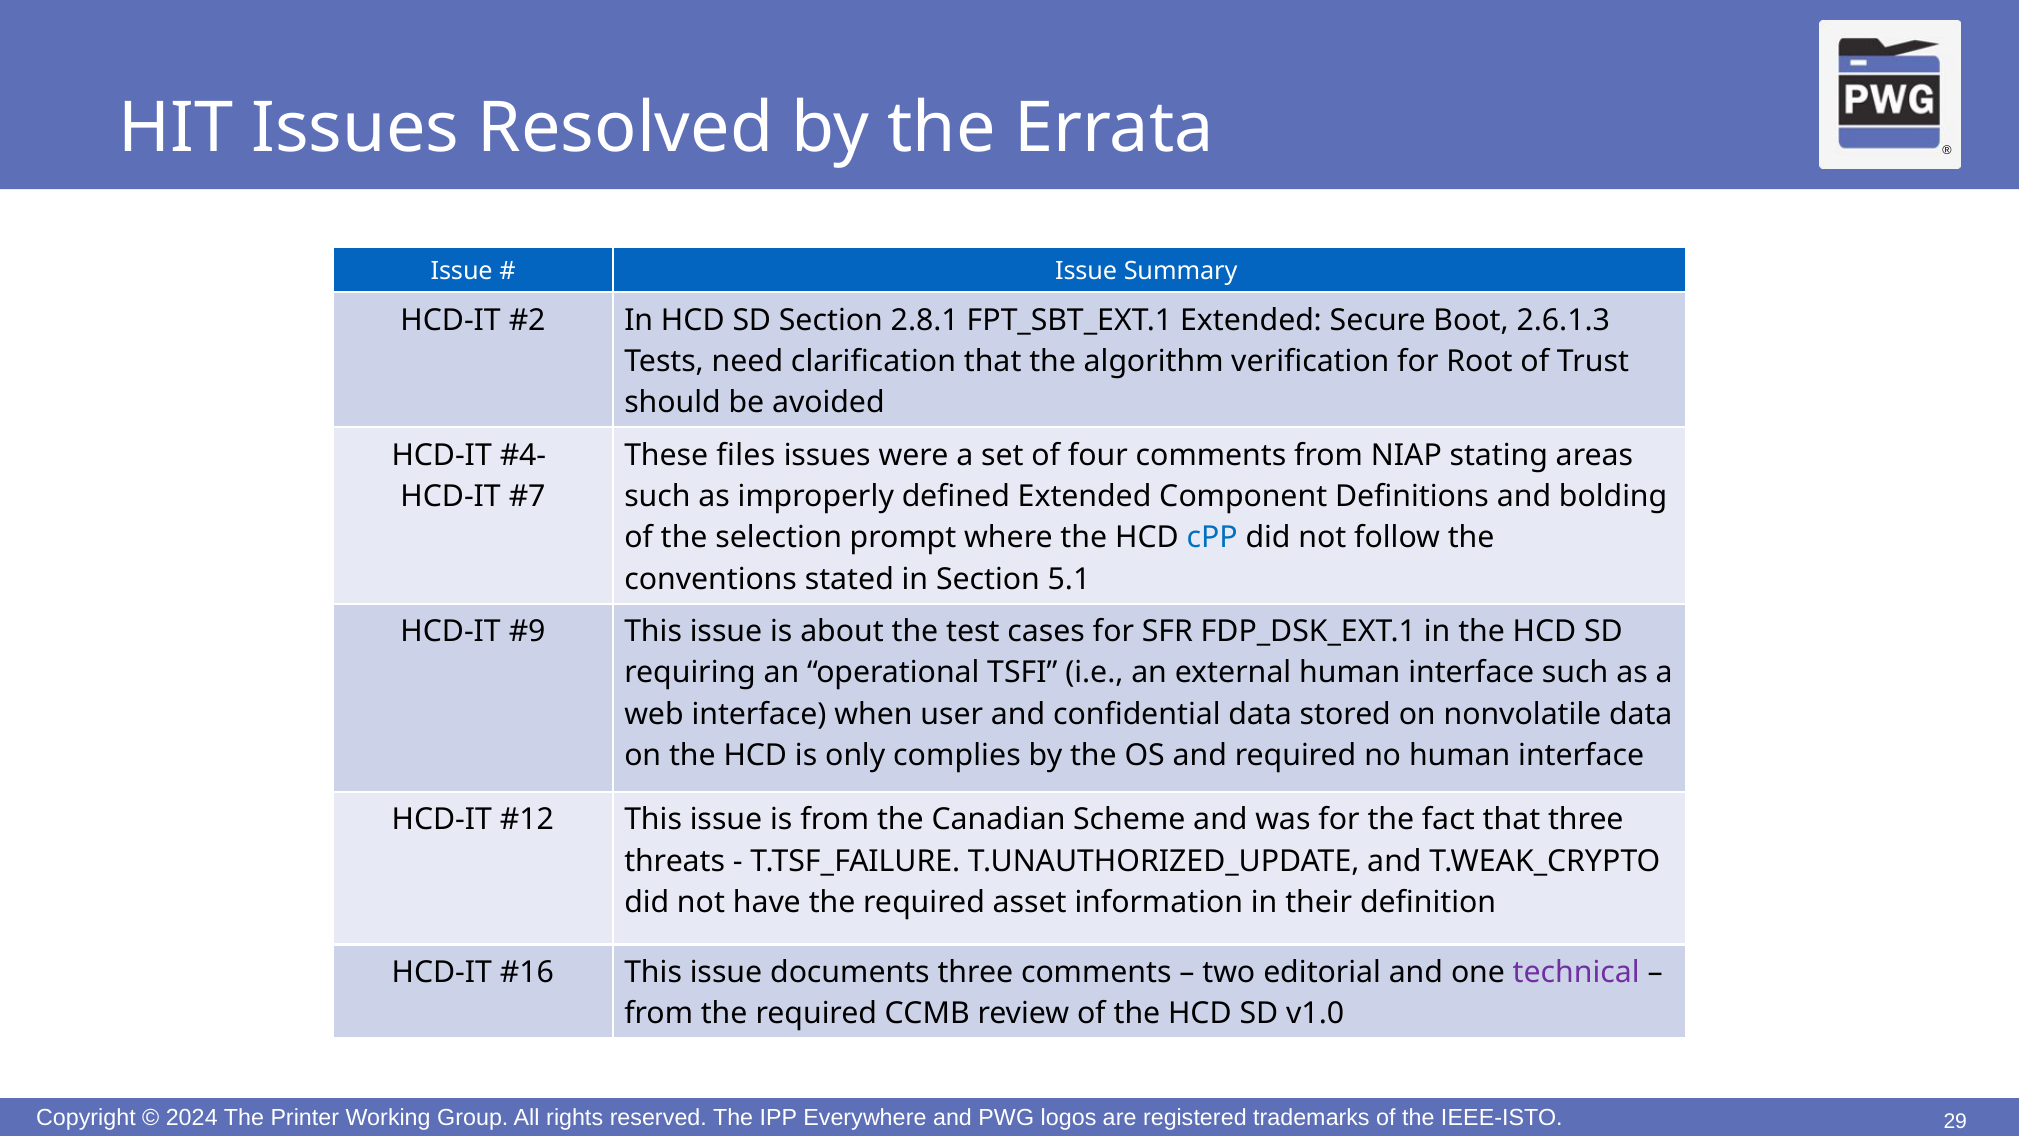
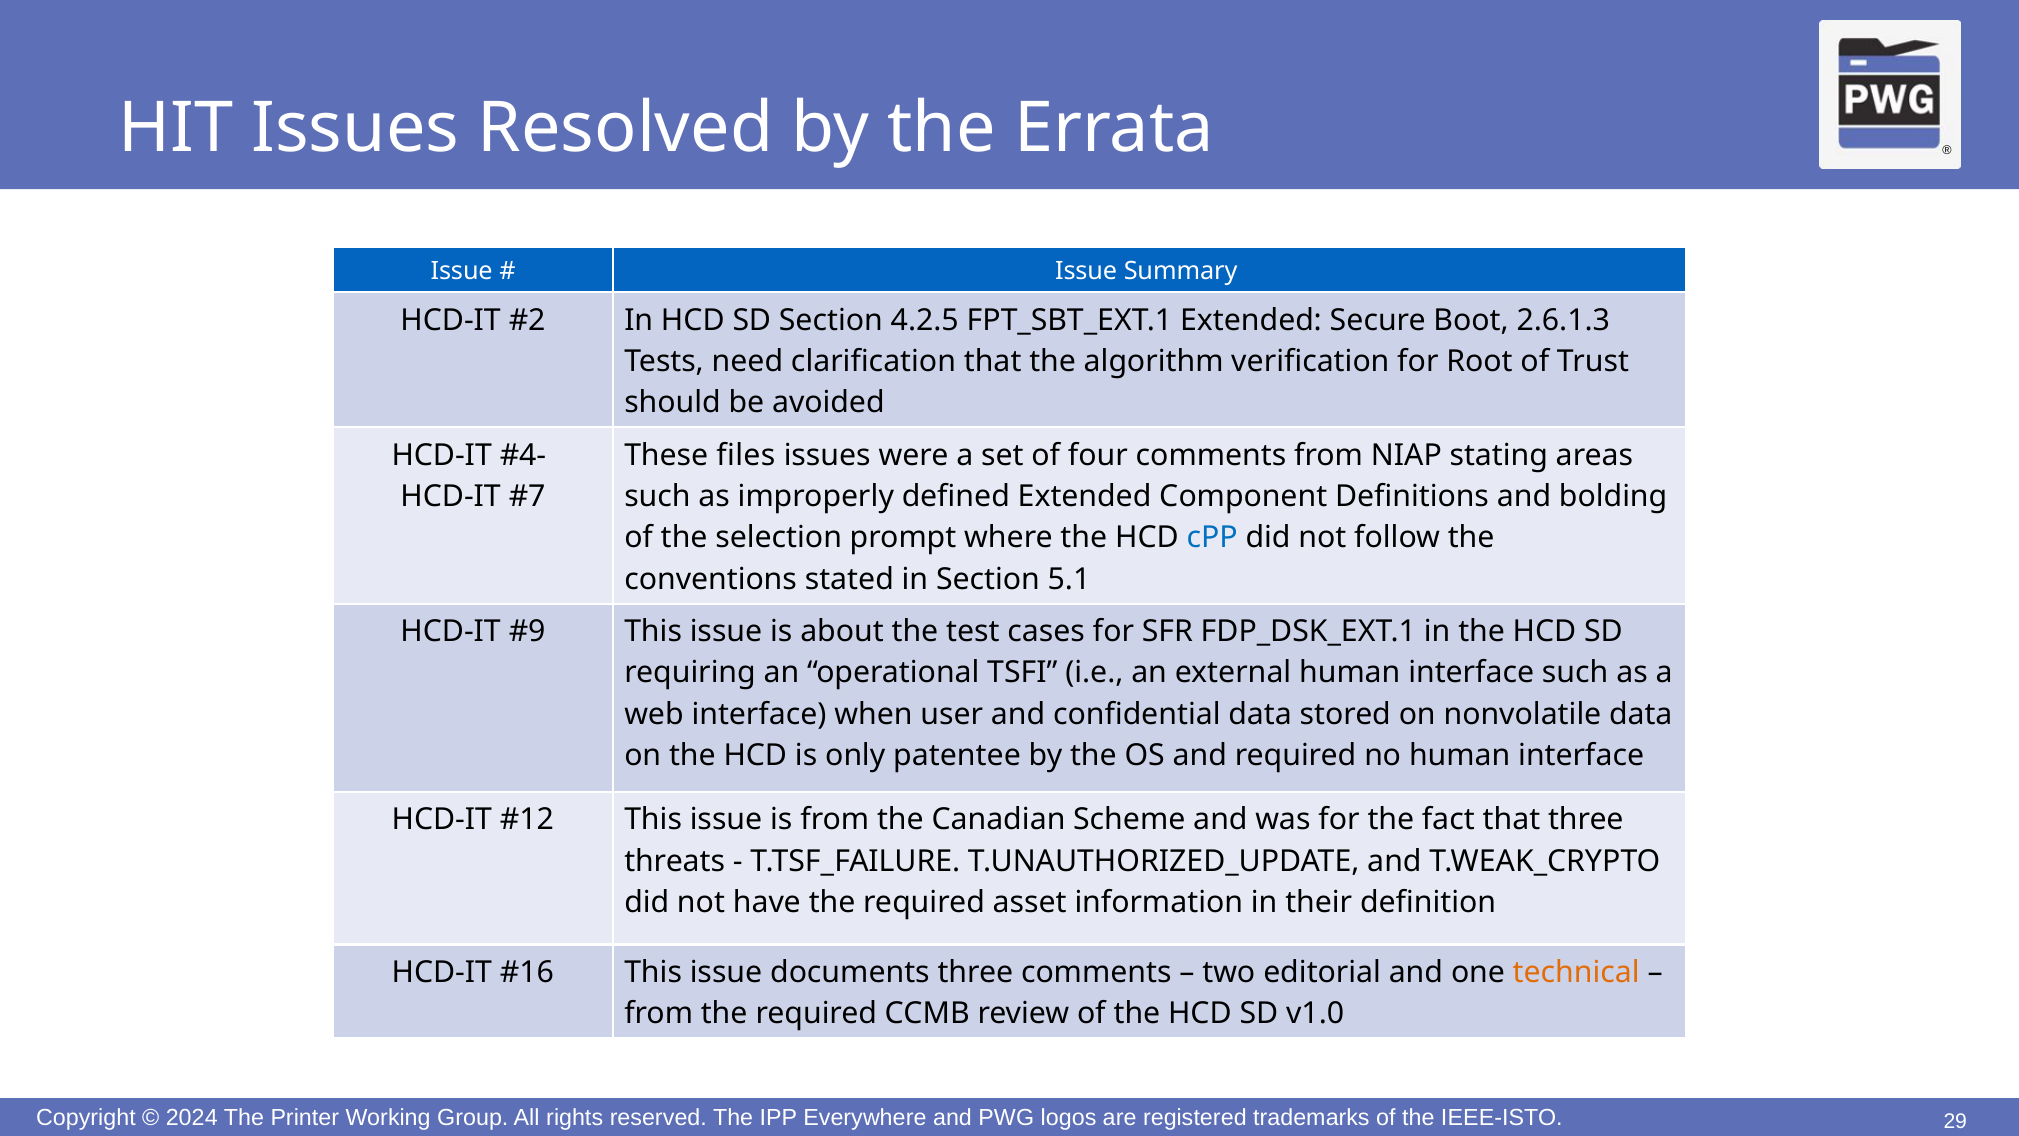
2.8.1: 2.8.1 -> 4.2.5
complies: complies -> patentee
technical colour: purple -> orange
